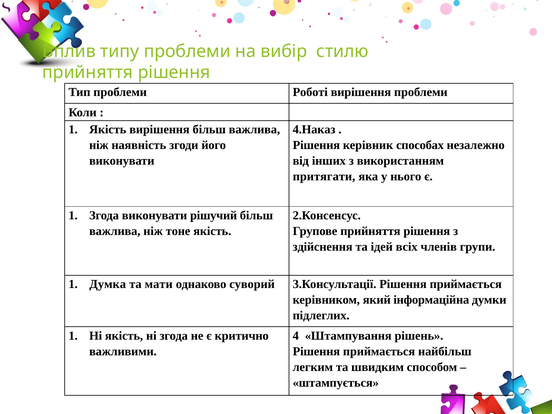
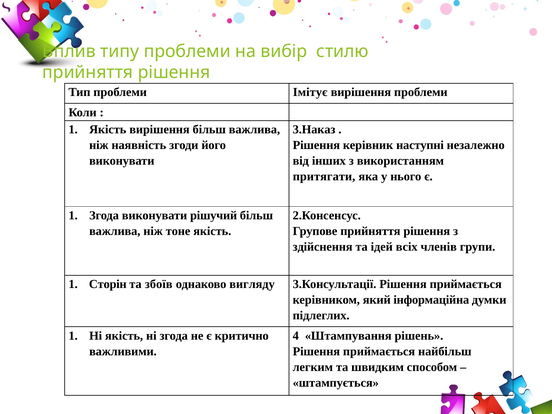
Роботі: Роботі -> Імітує
4.Наказ: 4.Наказ -> 3.Наказ
способах: способах -> наступні
Думка: Думка -> Сторін
мати: мати -> збоїв
суворий: суворий -> вигляду
